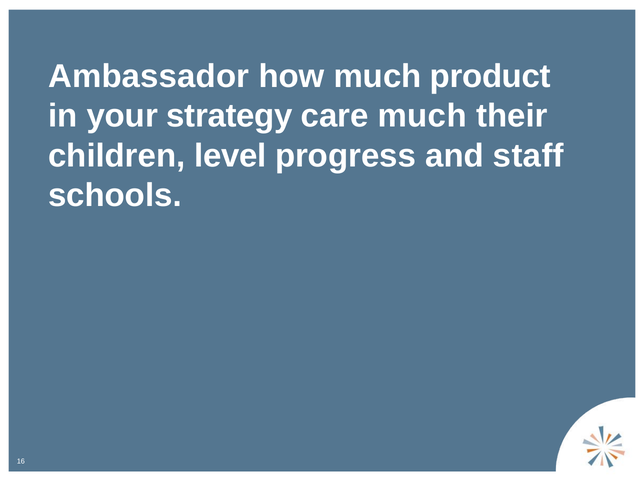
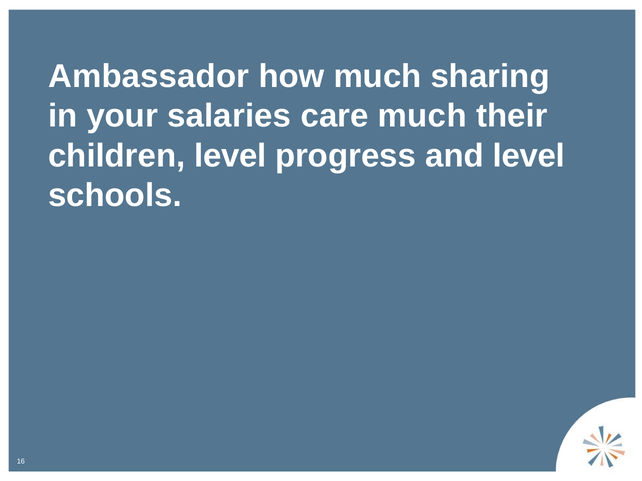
product: product -> sharing
strategy: strategy -> salaries
and staff: staff -> level
